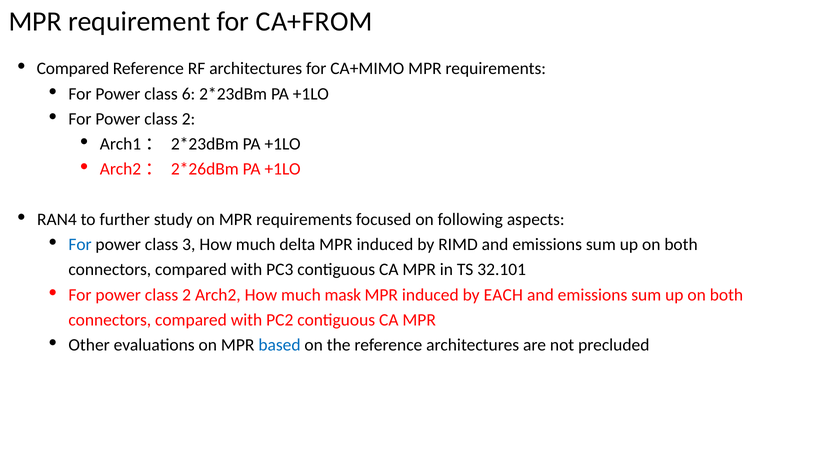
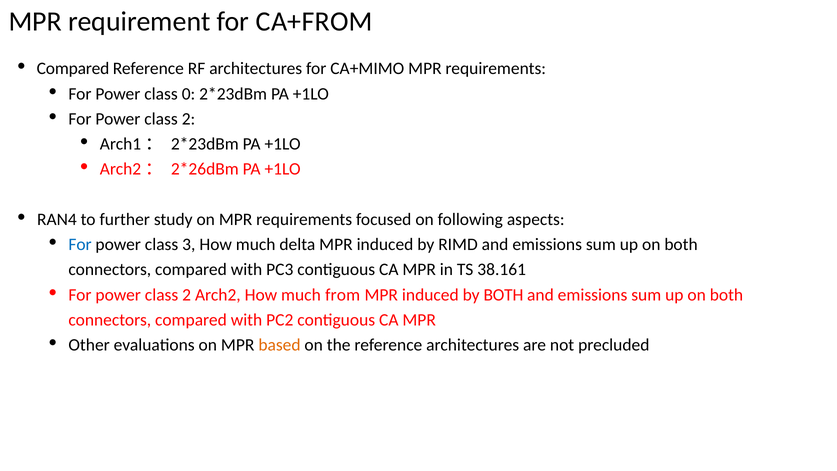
6: 6 -> 0
32.101: 32.101 -> 38.161
mask: mask -> from
by EACH: EACH -> BOTH
based colour: blue -> orange
